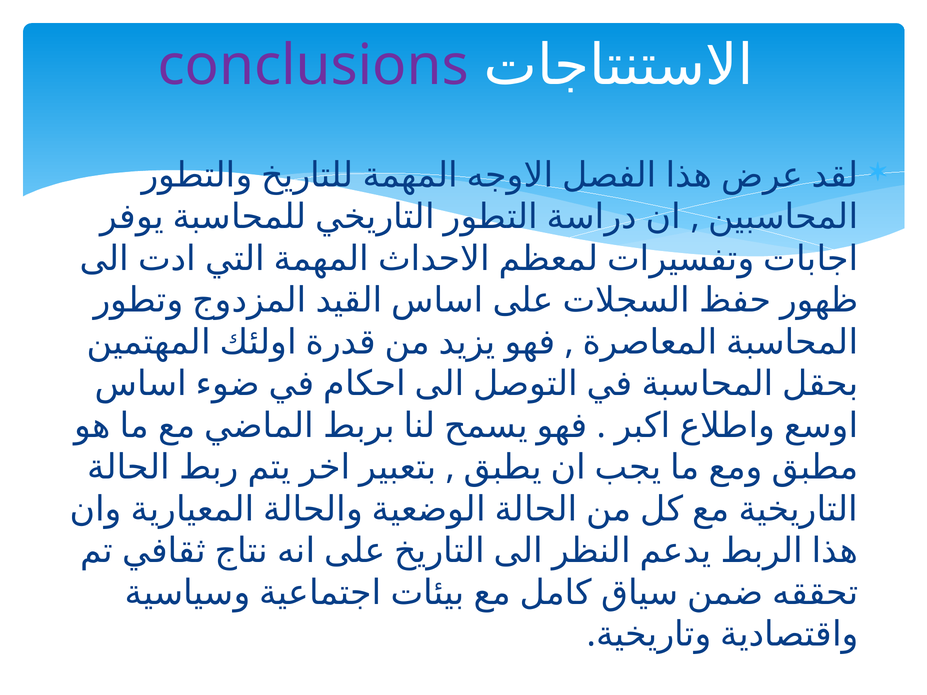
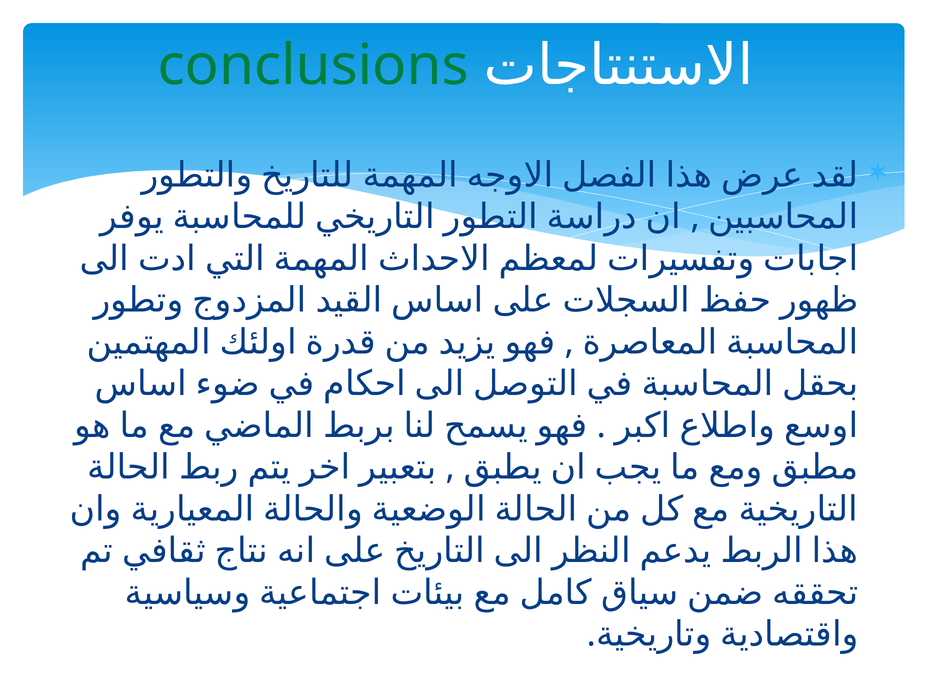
conclusions colour: purple -> green
